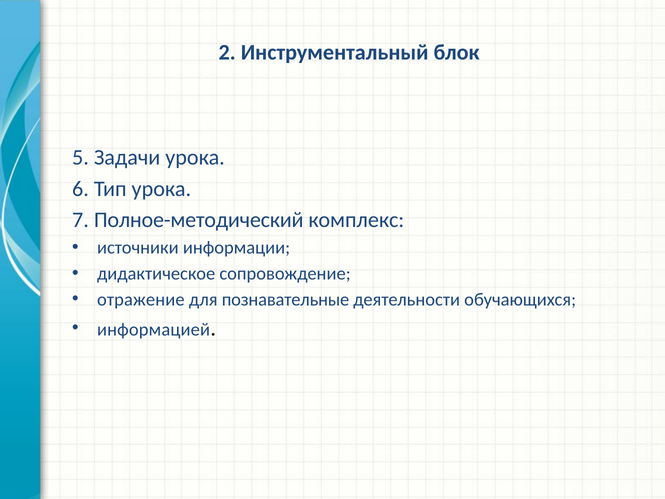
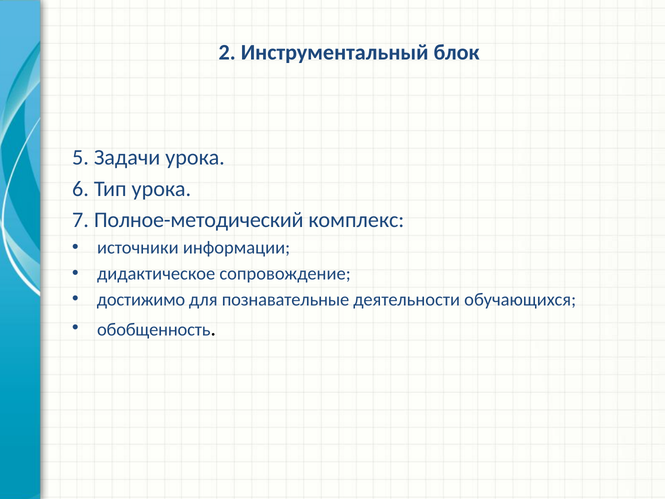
отражение: отражение -> достижимо
информацией: информацией -> обобщенность
